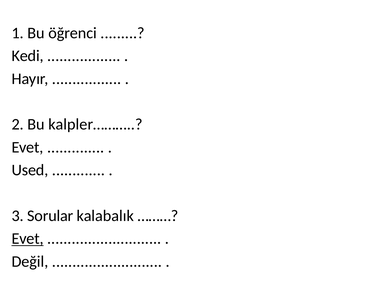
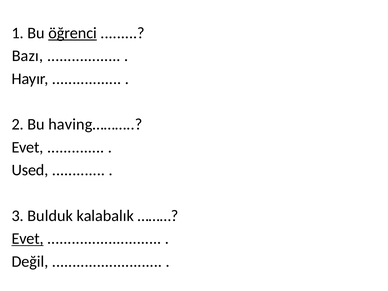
öğrenci underline: none -> present
Kedi: Kedi -> Bazı
kalpler………: kalpler……… -> having………
Sorular: Sorular -> Bulduk
